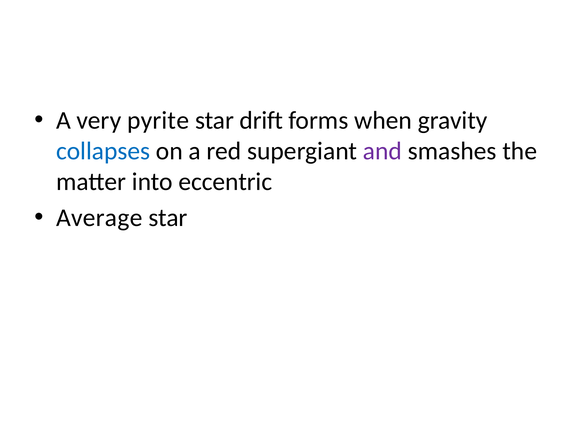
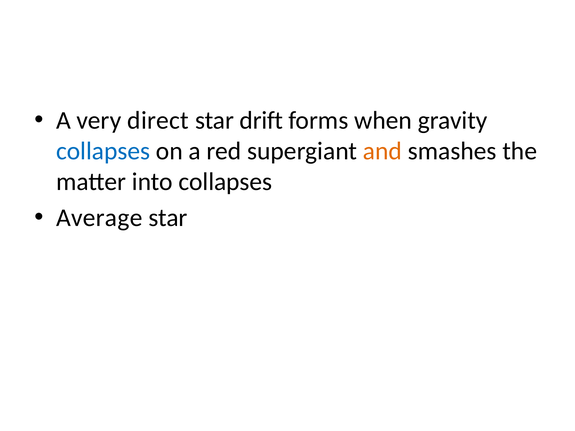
pyrite: pyrite -> direct
and colour: purple -> orange
into eccentric: eccentric -> collapses
